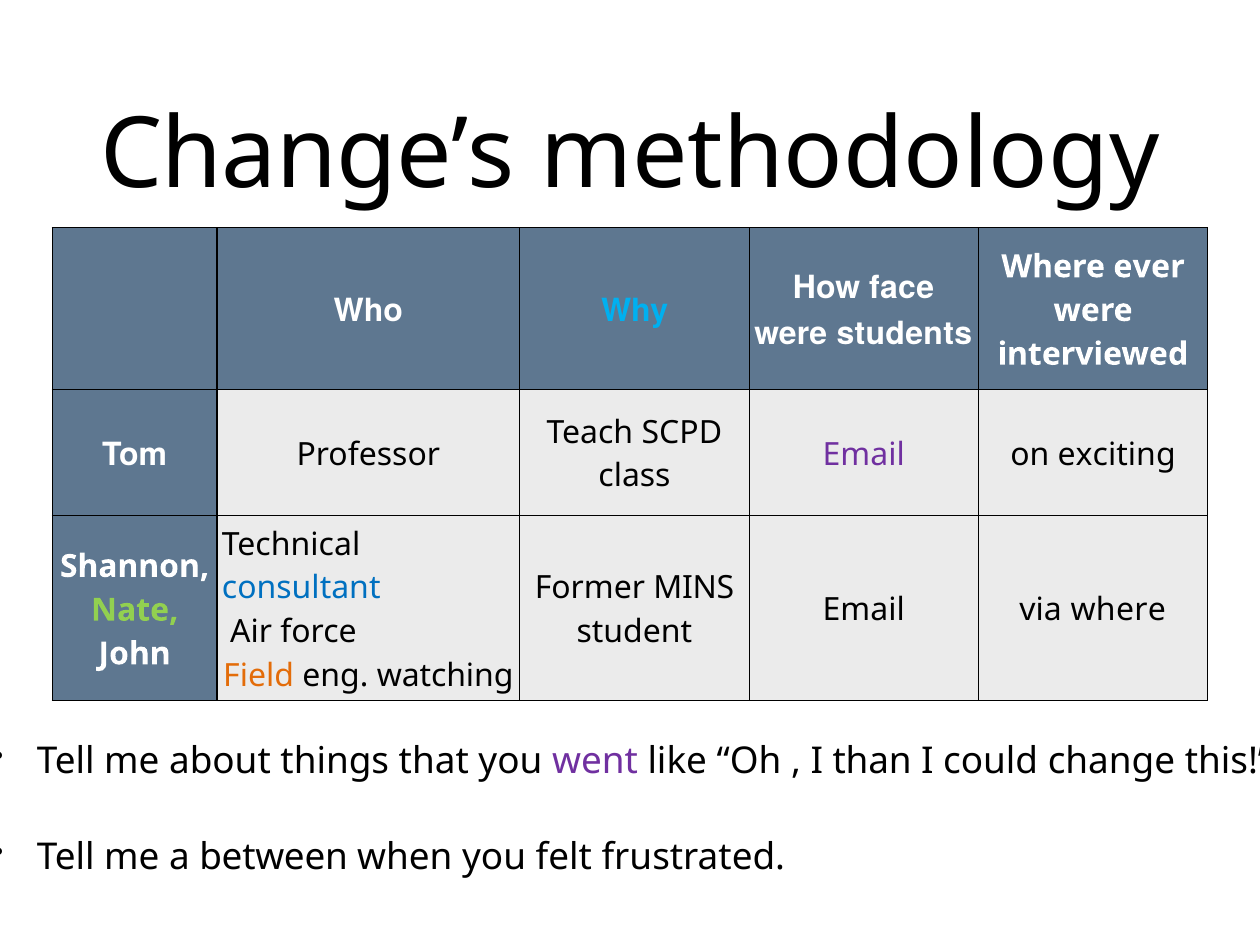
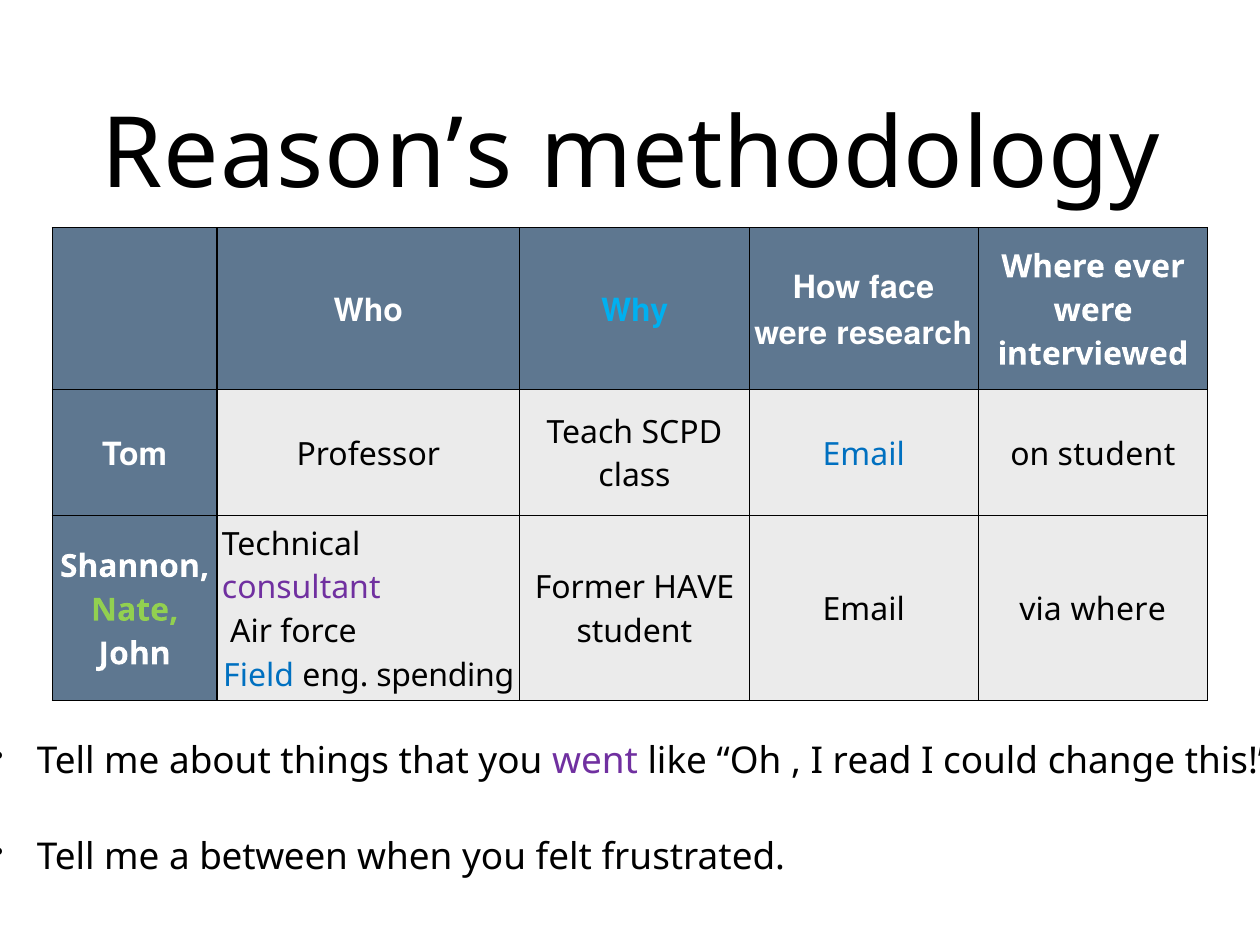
Change’s: Change’s -> Reason’s
students: students -> research
Email at (864, 455) colour: purple -> blue
on exciting: exciting -> student
consultant colour: blue -> purple
MINS: MINS -> HAVE
Field colour: orange -> blue
watching: watching -> spending
than: than -> read
